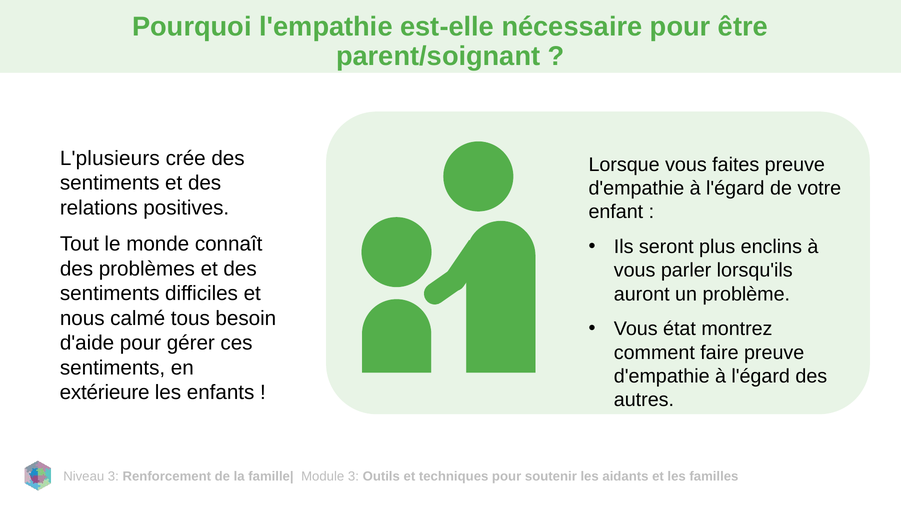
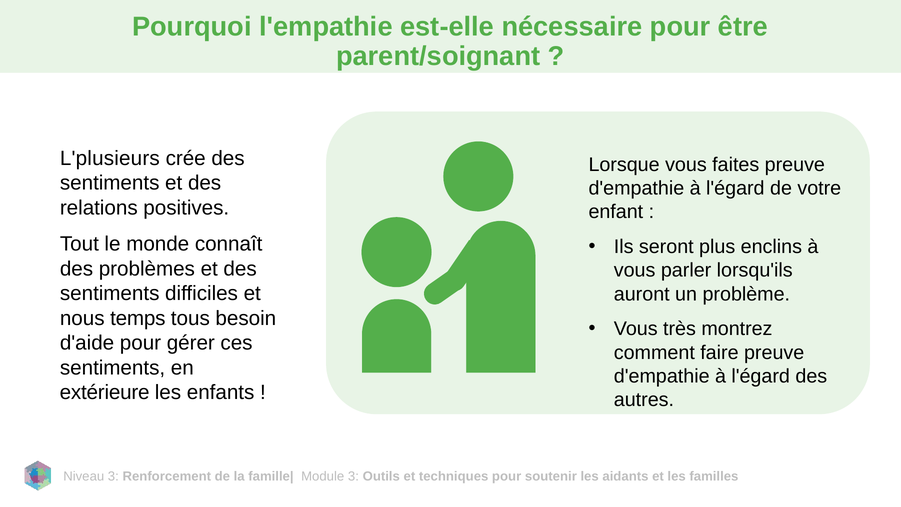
calmé: calmé -> temps
état: état -> très
